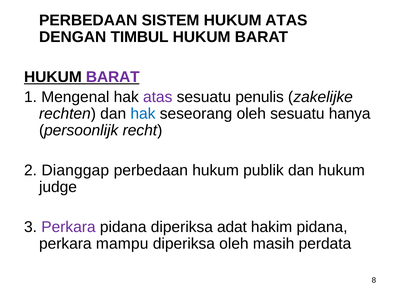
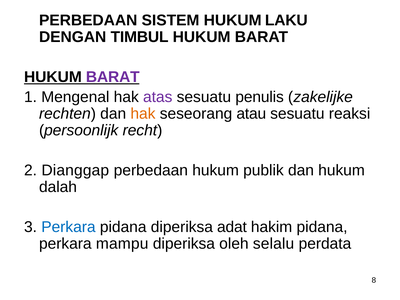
HUKUM ATAS: ATAS -> LAKU
hak at (143, 114) colour: blue -> orange
seseorang oleh: oleh -> atau
hanya: hanya -> reaksi
judge: judge -> dalah
Perkara at (68, 227) colour: purple -> blue
masih: masih -> selalu
